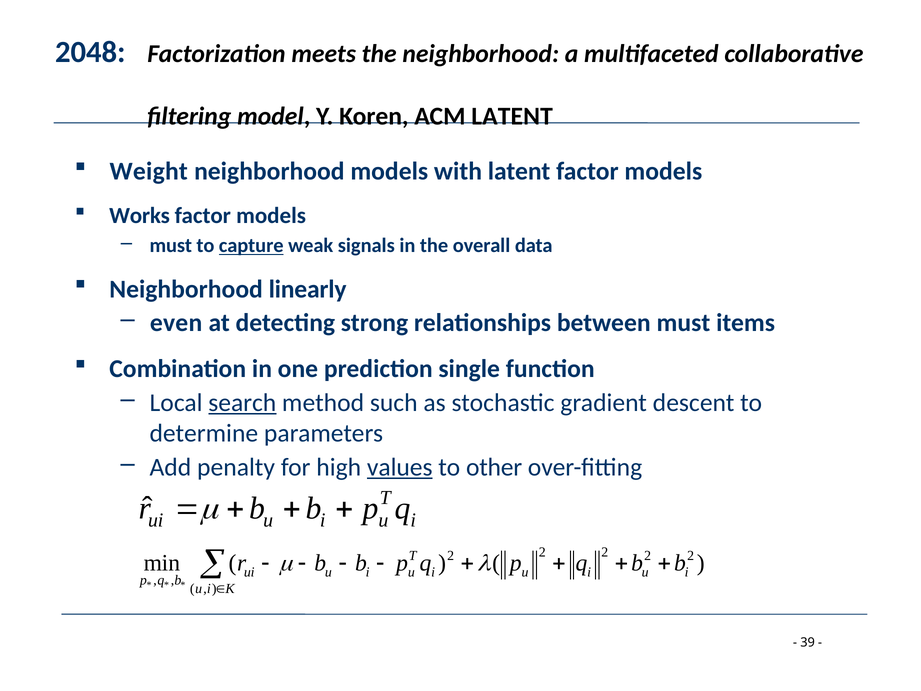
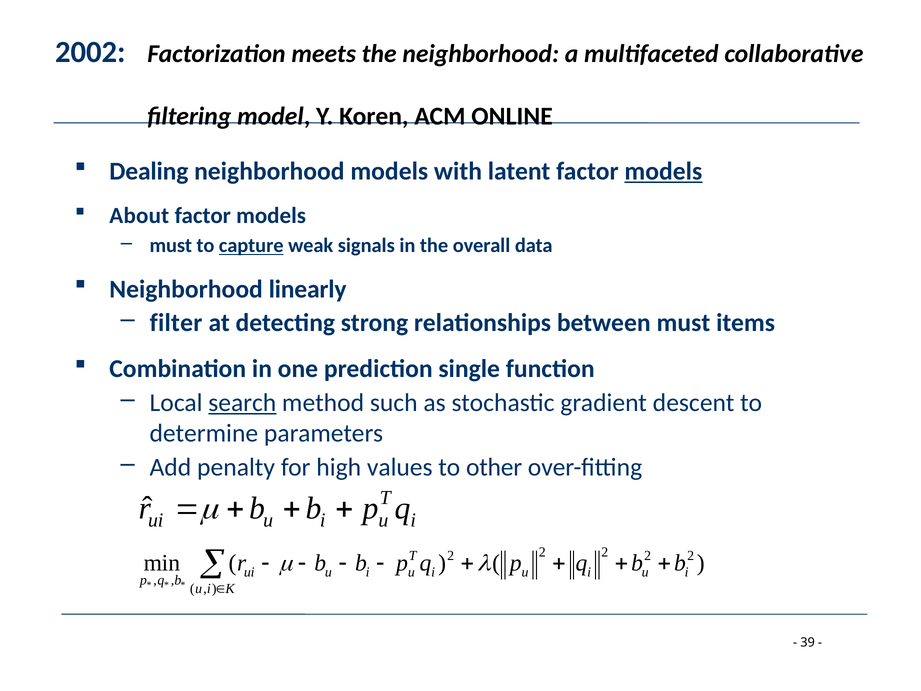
2048: 2048 -> 2002
ACM LATENT: LATENT -> ONLINE
Weight: Weight -> Dealing
models at (663, 171) underline: none -> present
Works: Works -> About
even: even -> filter
values underline: present -> none
